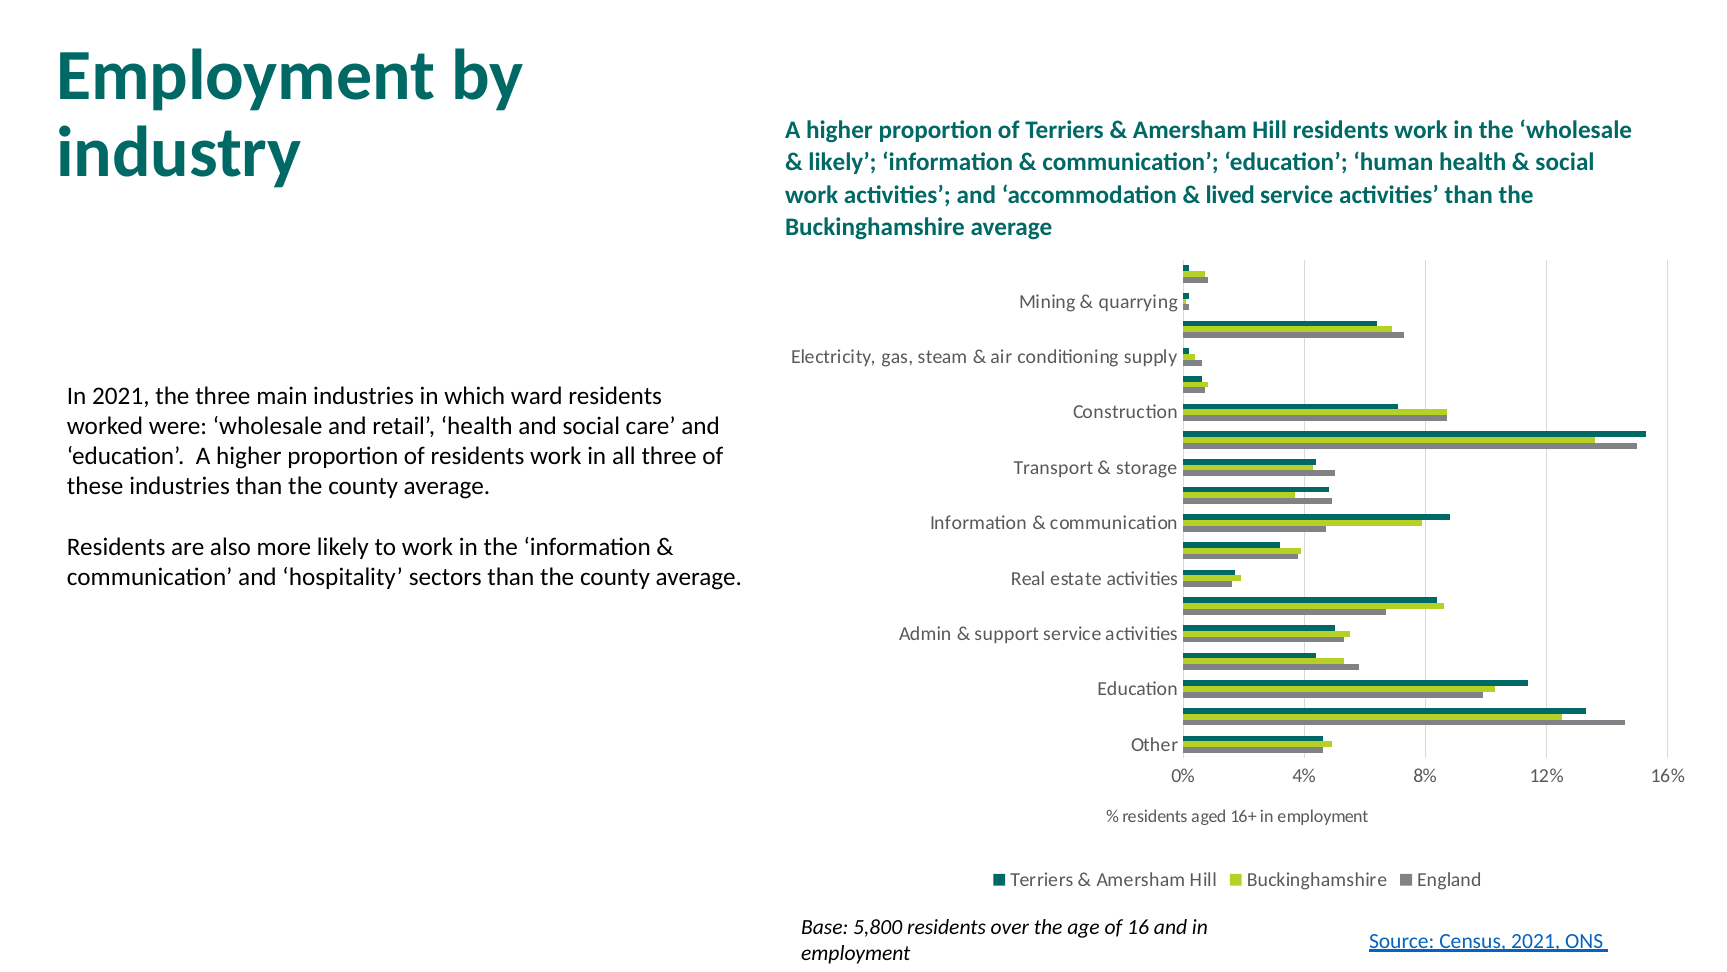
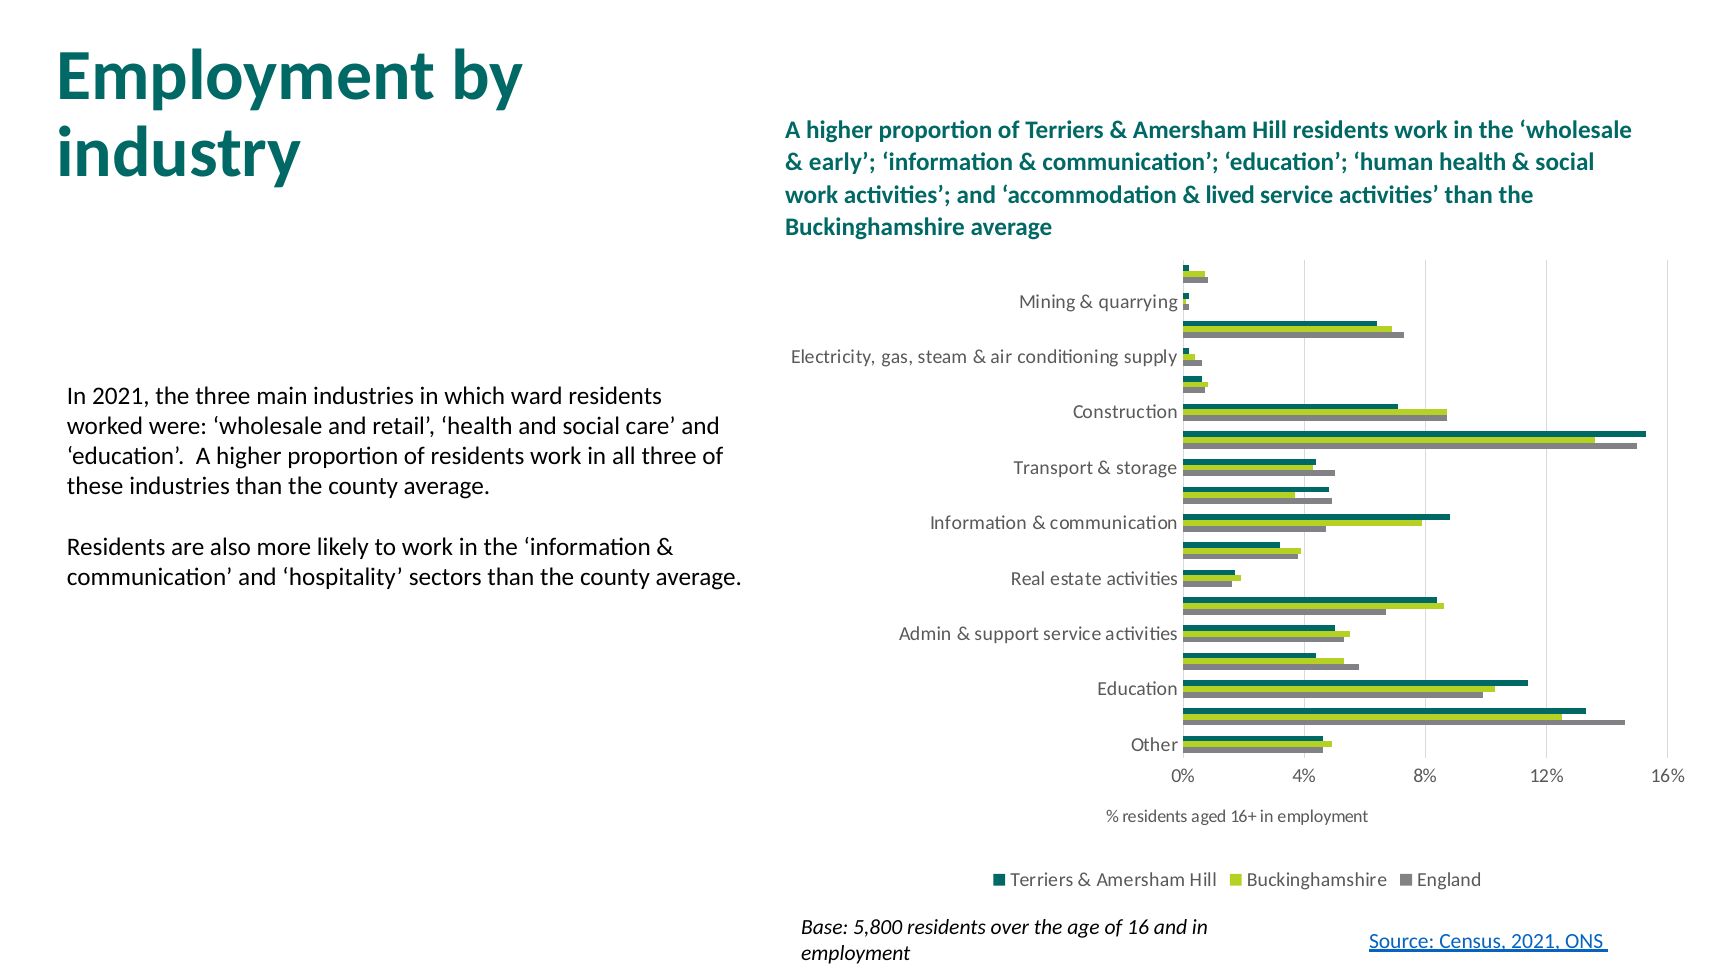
likely at (843, 162): likely -> early
